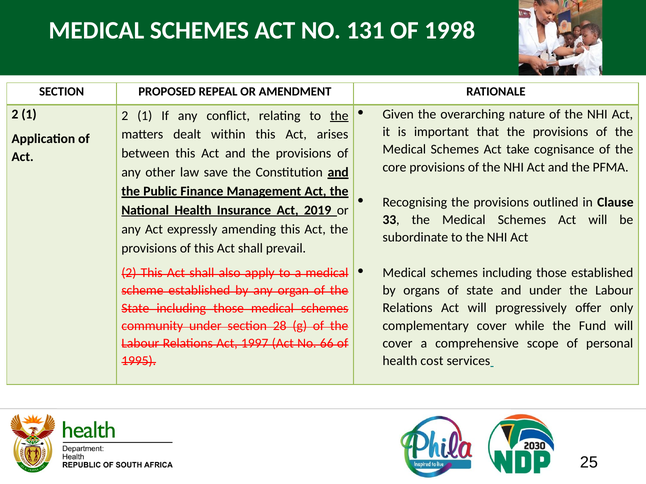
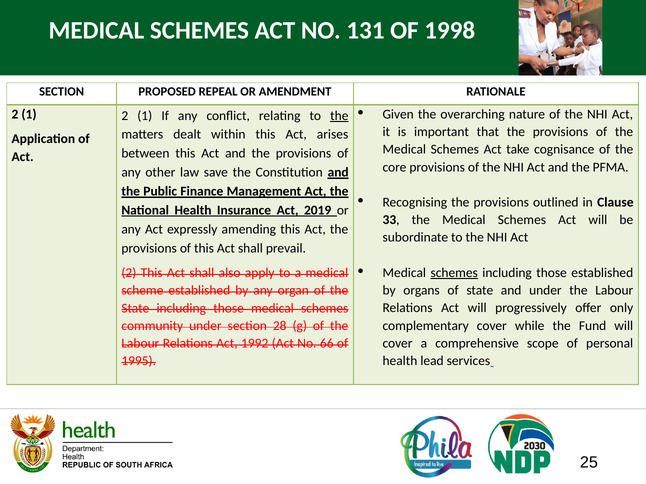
schemes at (454, 273) underline: none -> present
1997: 1997 -> 1992
cost: cost -> lead
